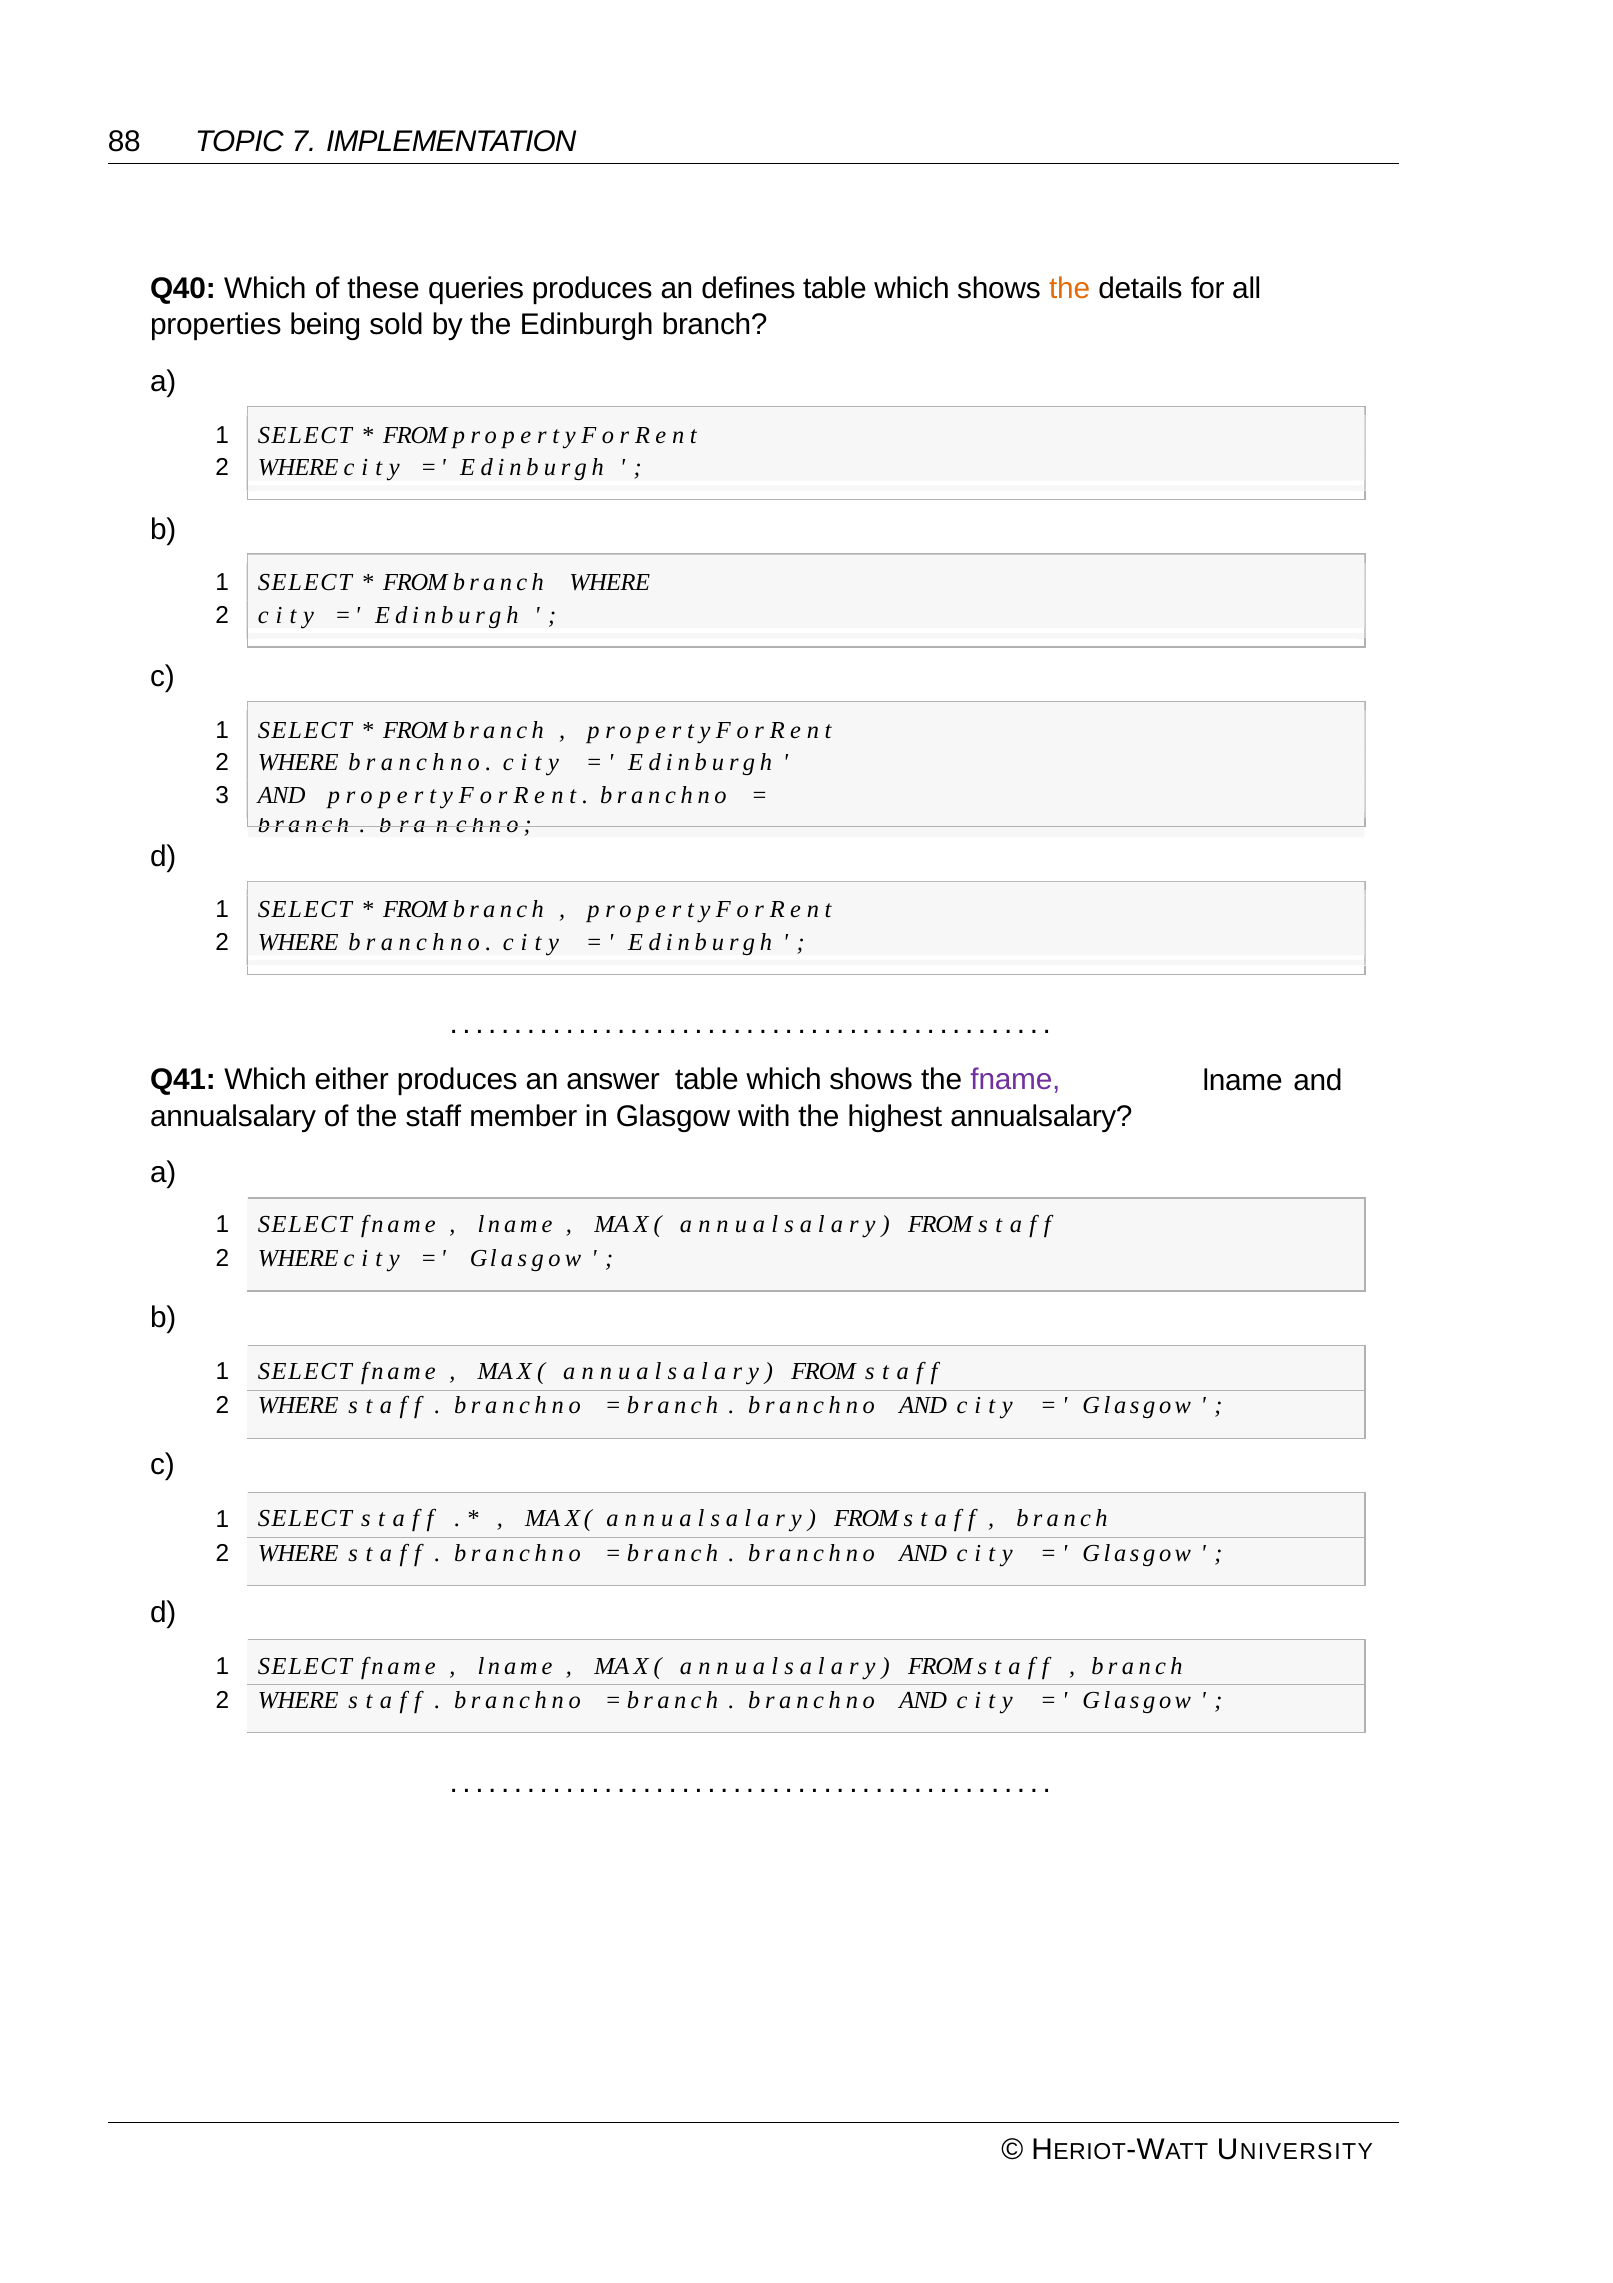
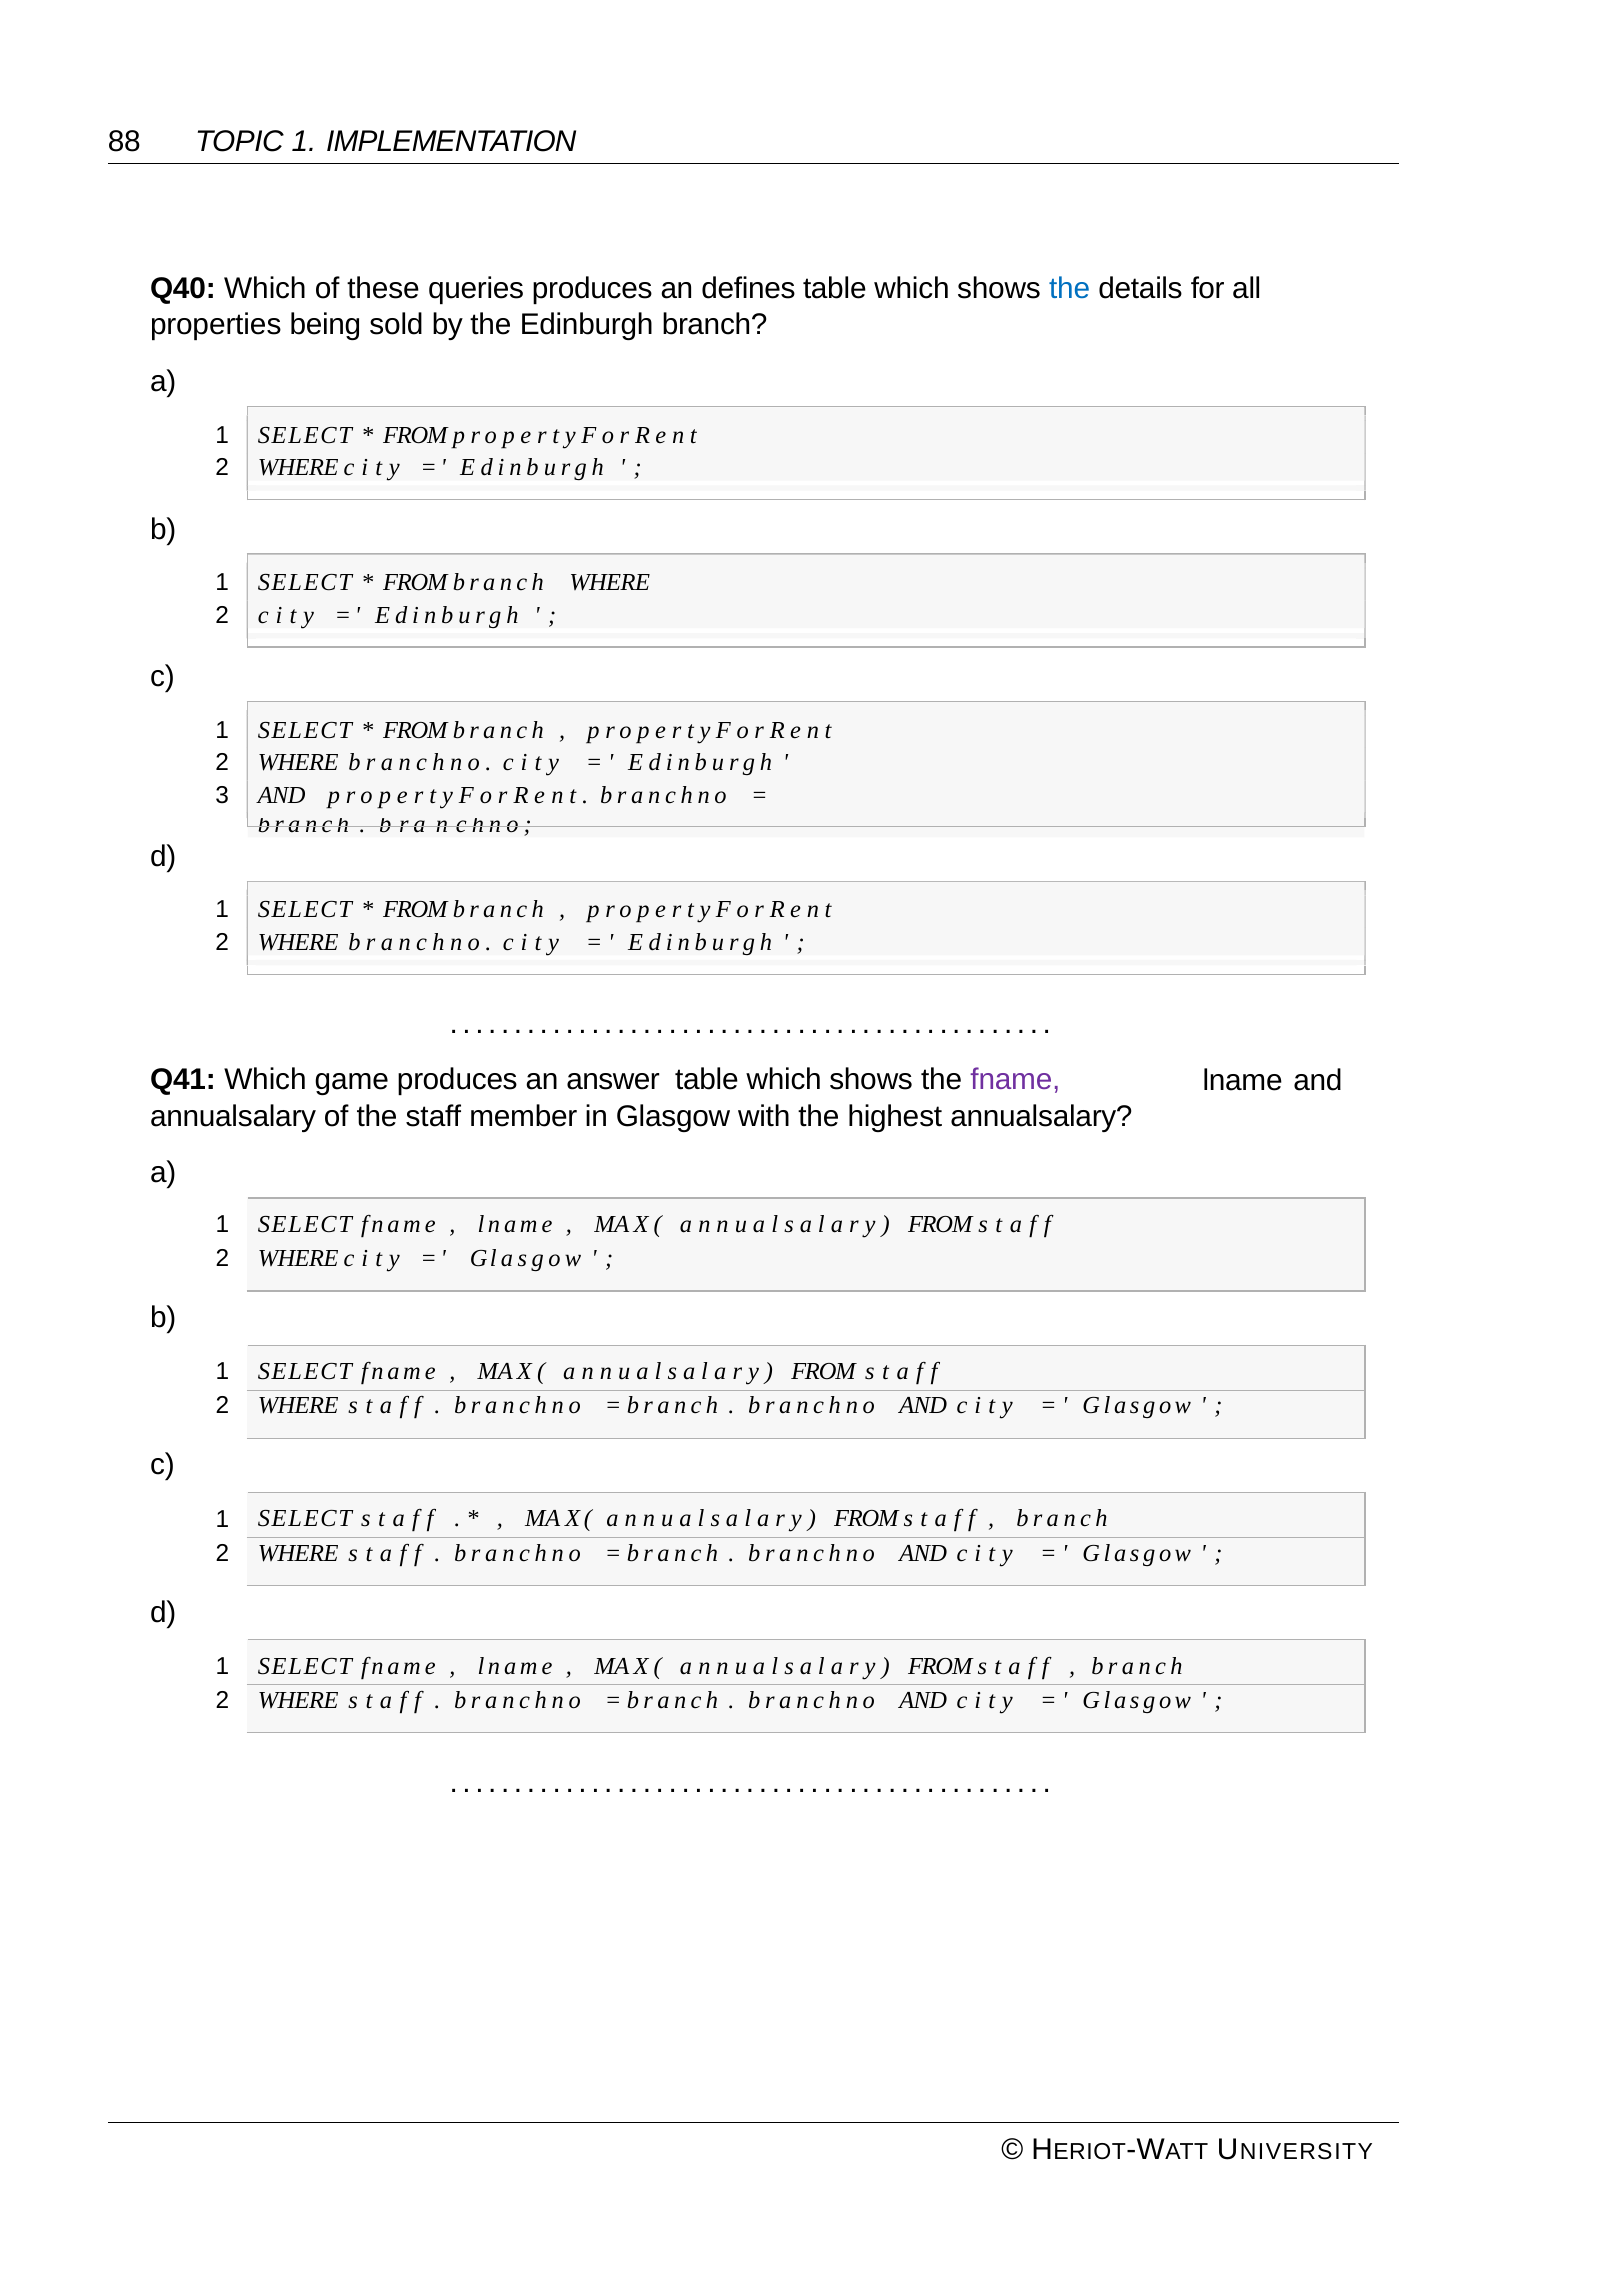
TOPIC 7: 7 -> 1
the at (1070, 289) colour: orange -> blue
either: either -> game
